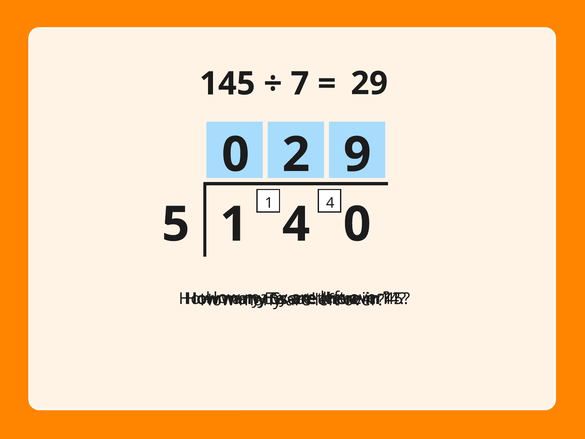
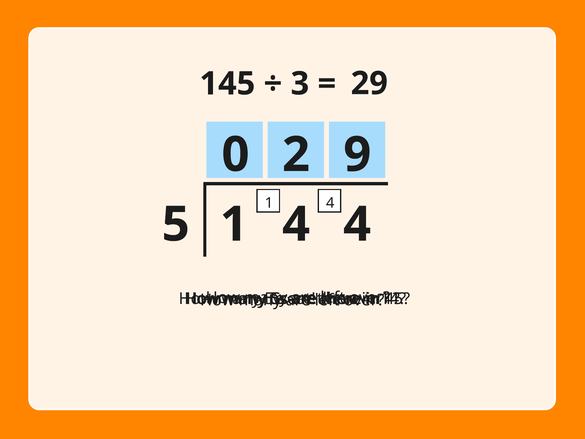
7: 7 -> 3
5 0: 0 -> 4
